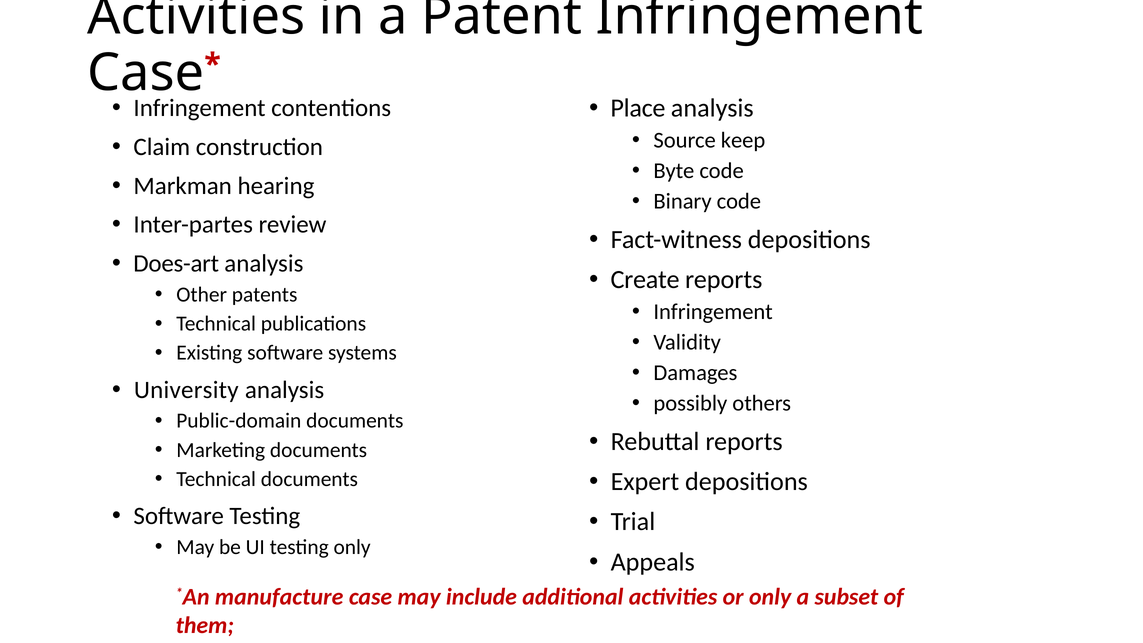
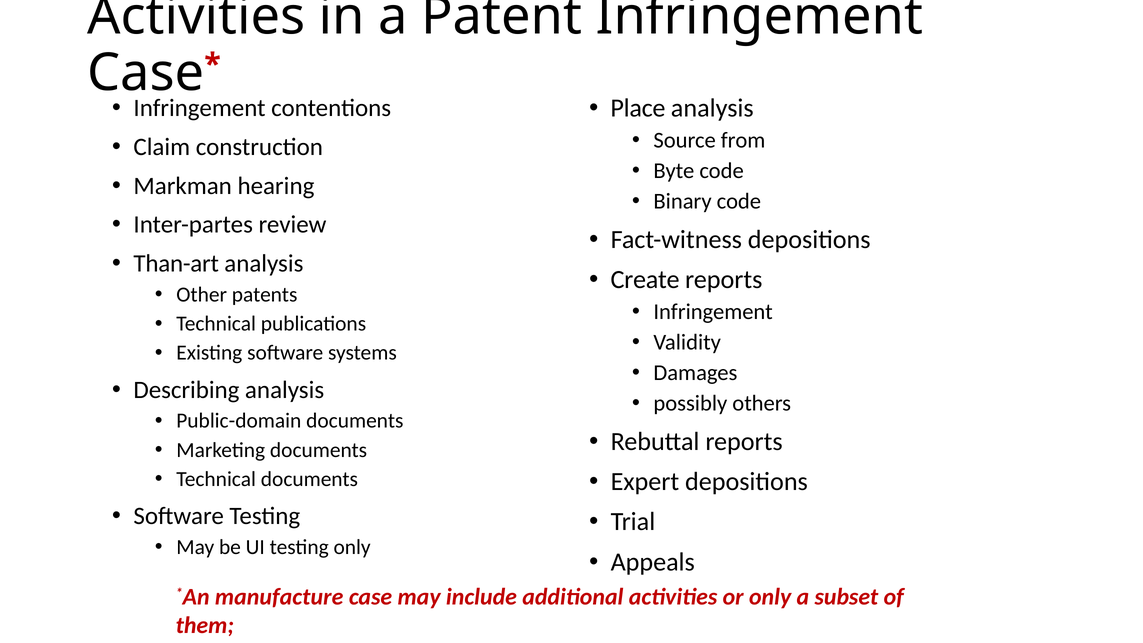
keep: keep -> from
Does-art: Does-art -> Than-art
University: University -> Describing
